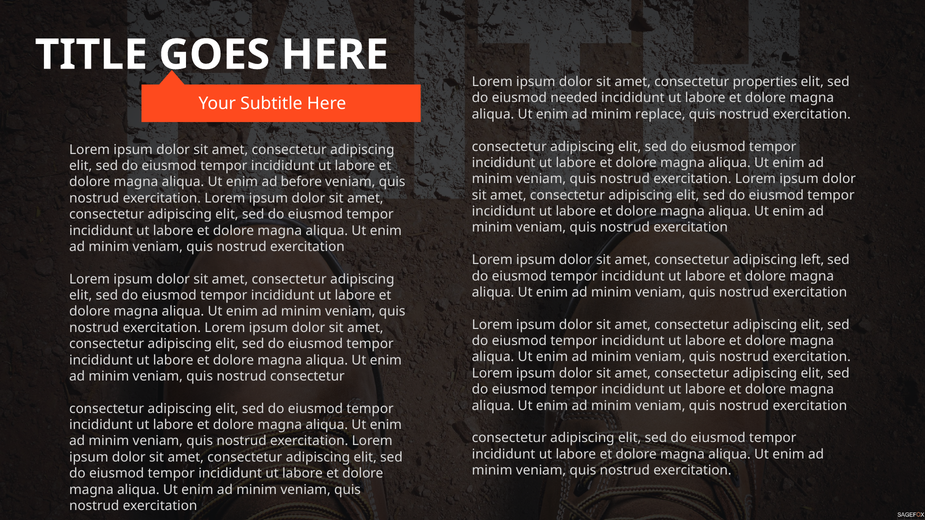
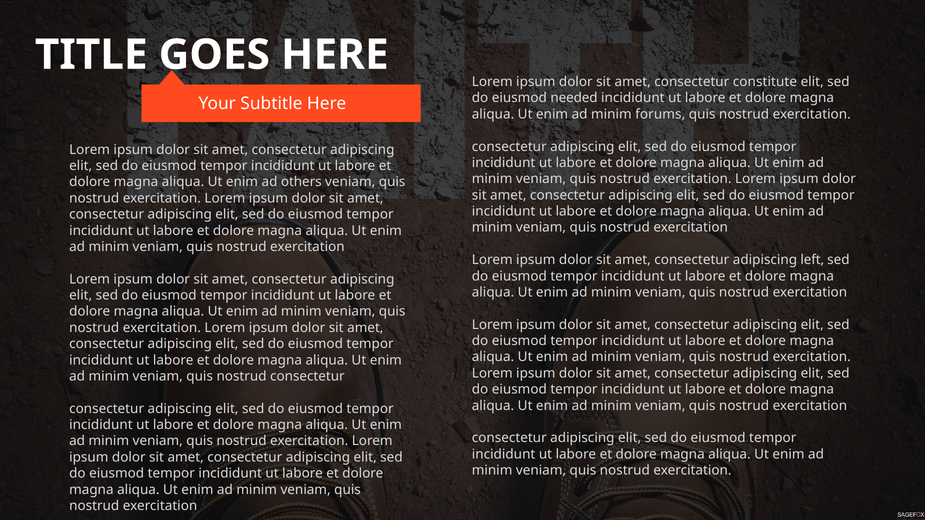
properties: properties -> constitute
replace: replace -> forums
before: before -> others
